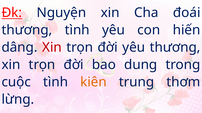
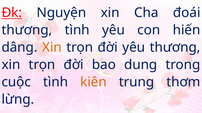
Xin at (52, 48) colour: red -> orange
